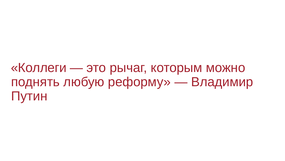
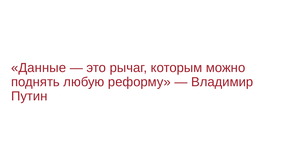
Коллеги: Коллеги -> Данные
